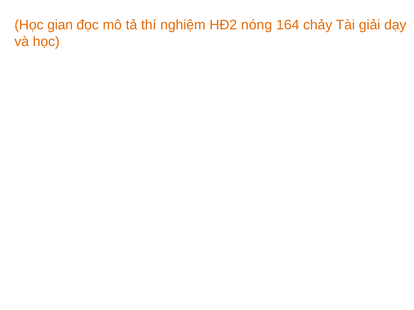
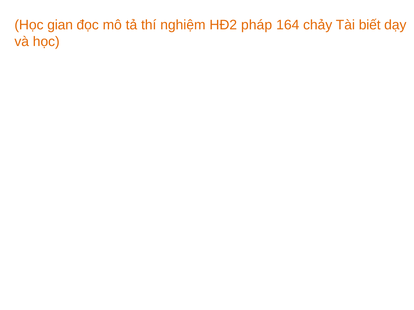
nóng: nóng -> pháp
giải: giải -> biết
